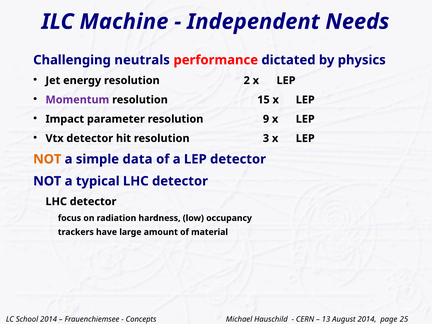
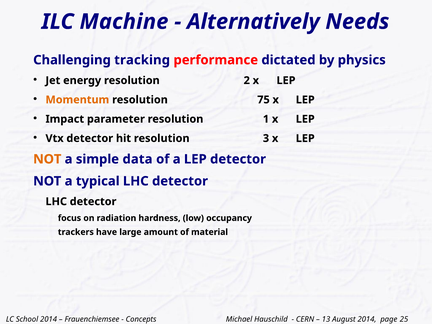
Independent: Independent -> Alternatively
neutrals: neutrals -> tracking
Momentum colour: purple -> orange
15: 15 -> 75
9: 9 -> 1
